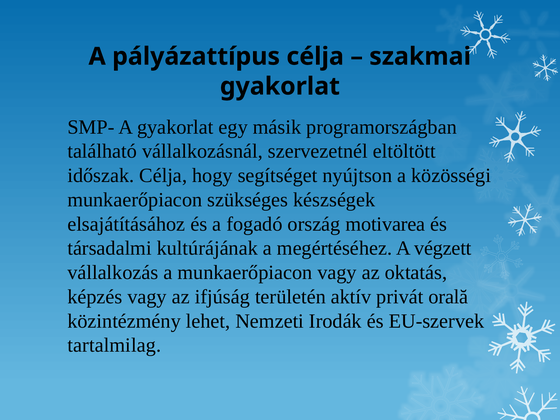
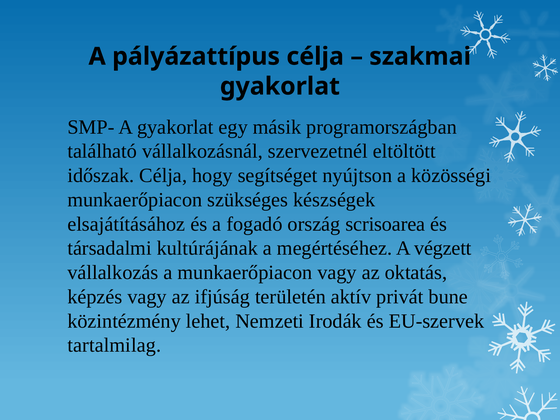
motivarea: motivarea -> scrisoarea
orală: orală -> bune
